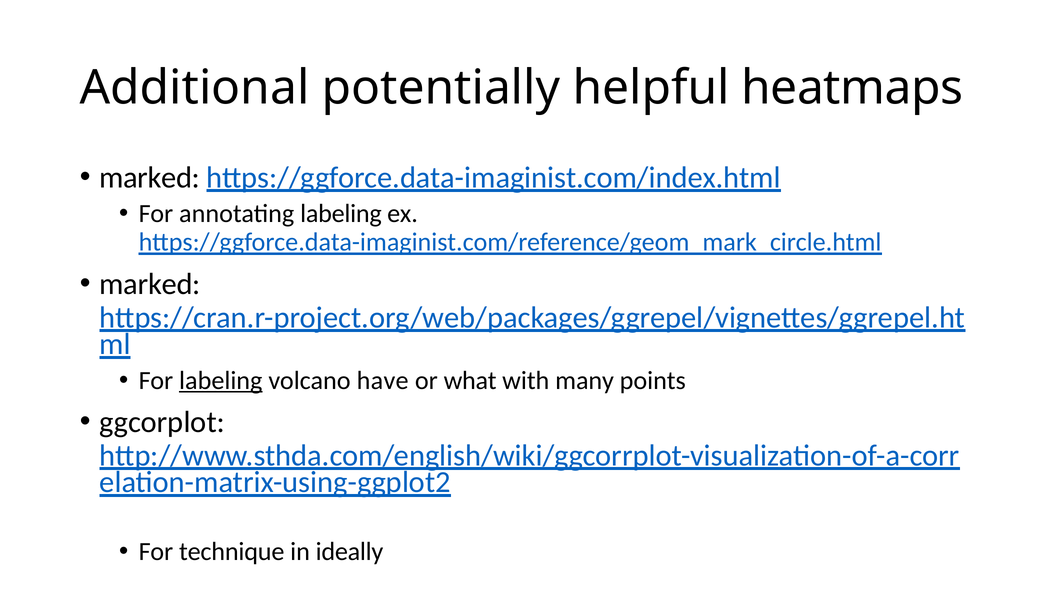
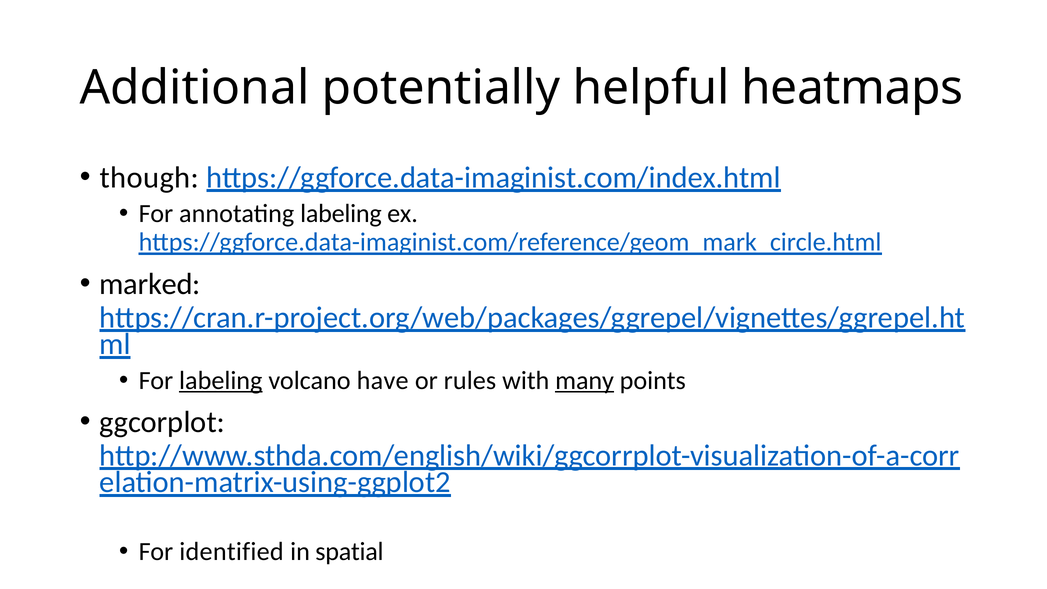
marked at (150, 177): marked -> though
what: what -> rules
many underline: none -> present
technique: technique -> identified
ideally: ideally -> spatial
